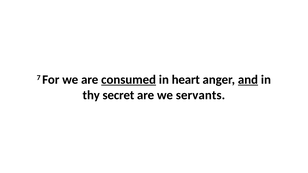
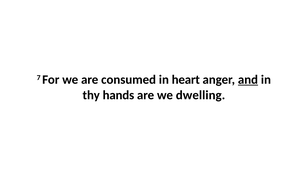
consumed underline: present -> none
secret: secret -> hands
servants: servants -> dwelling
